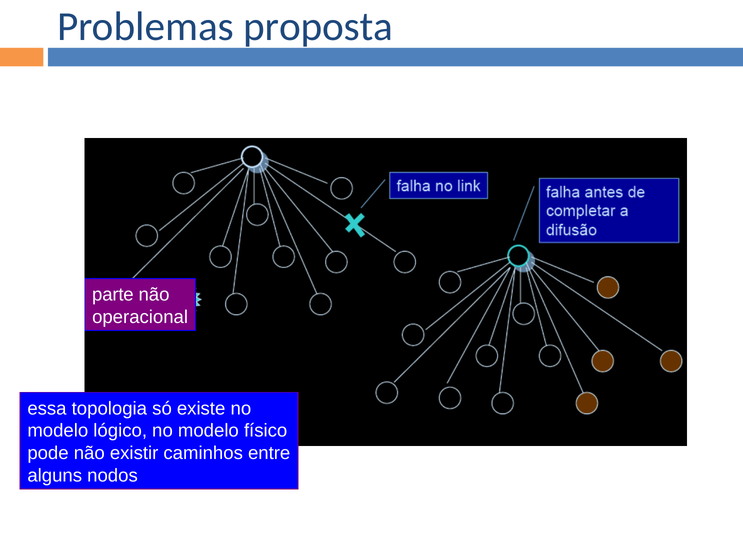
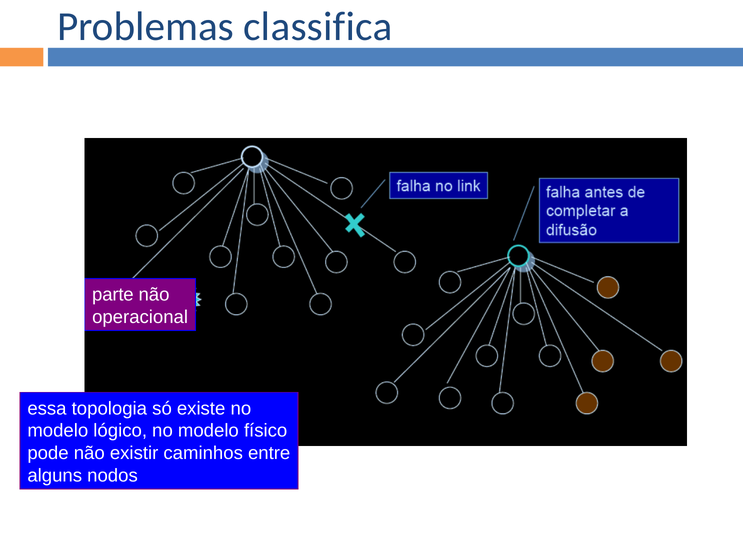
proposta: proposta -> classifica
